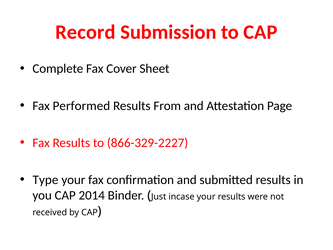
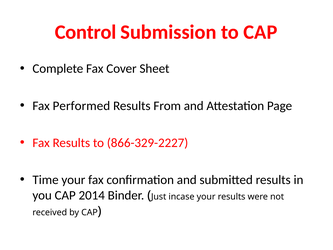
Record: Record -> Control
Type: Type -> Time
